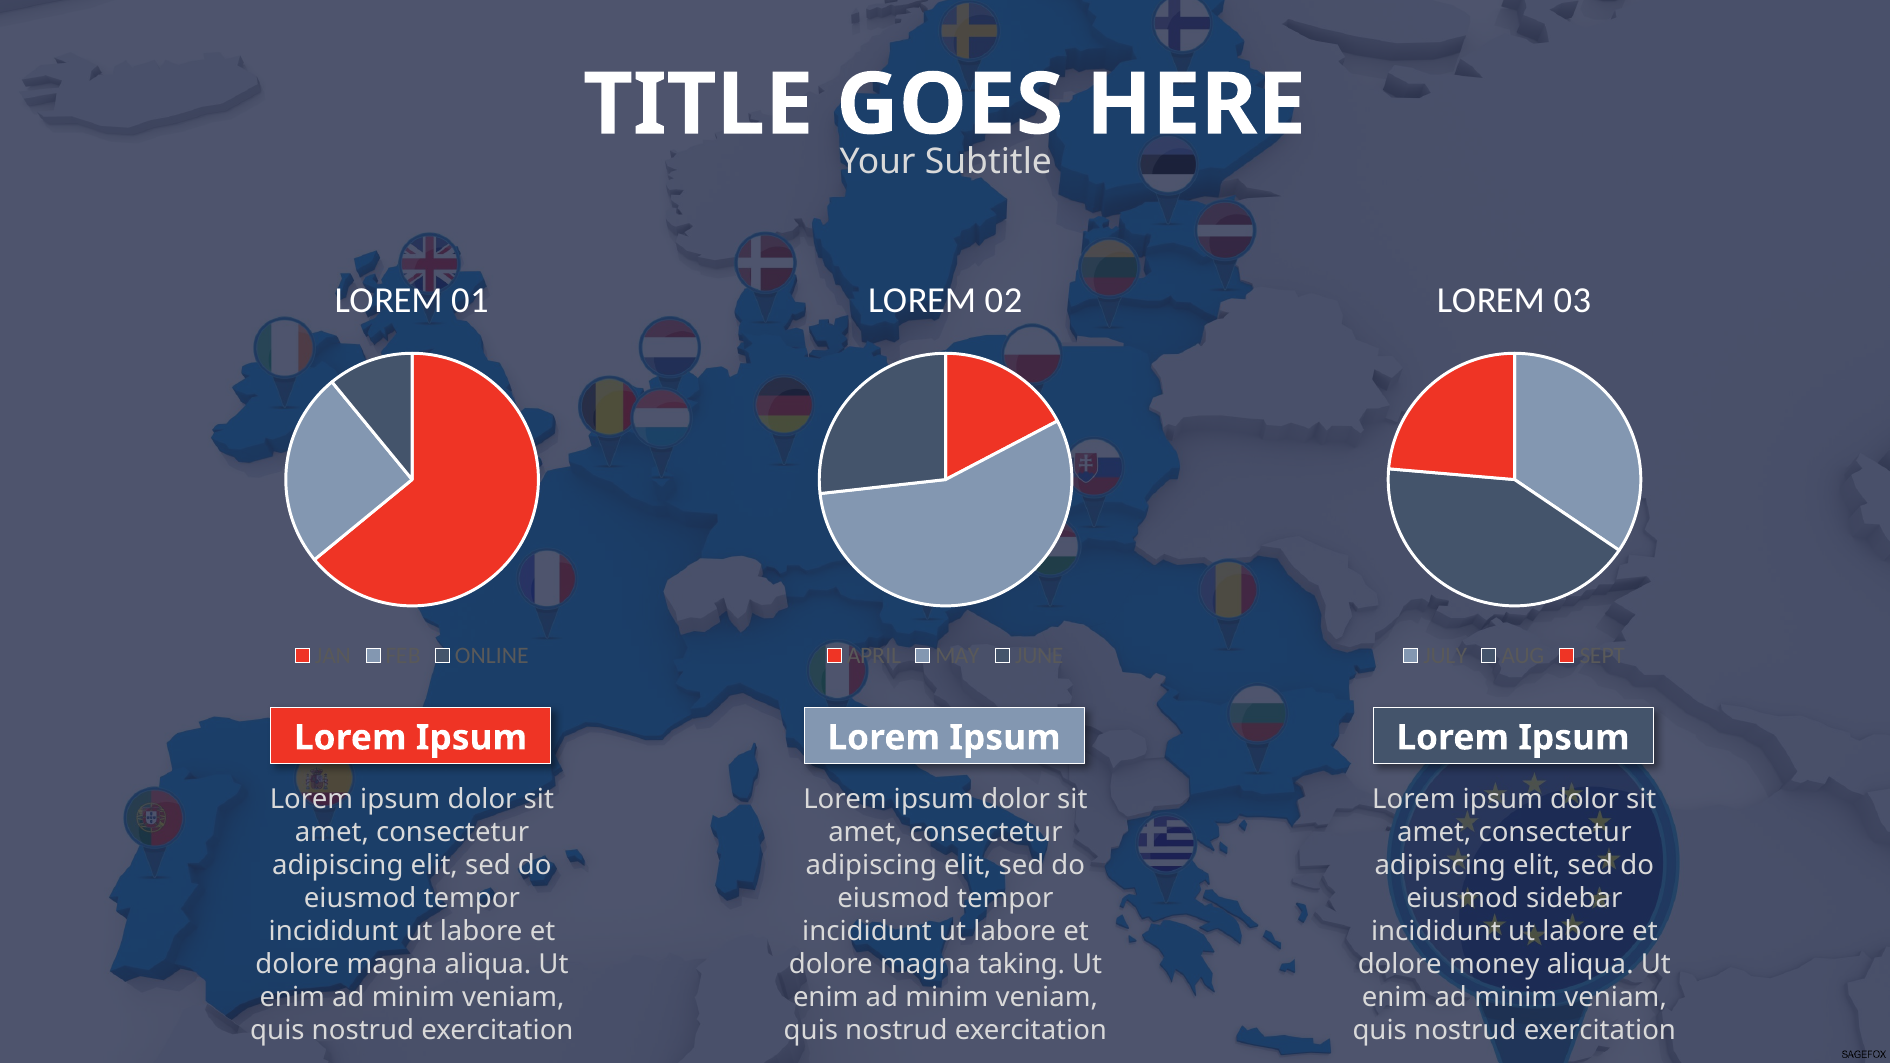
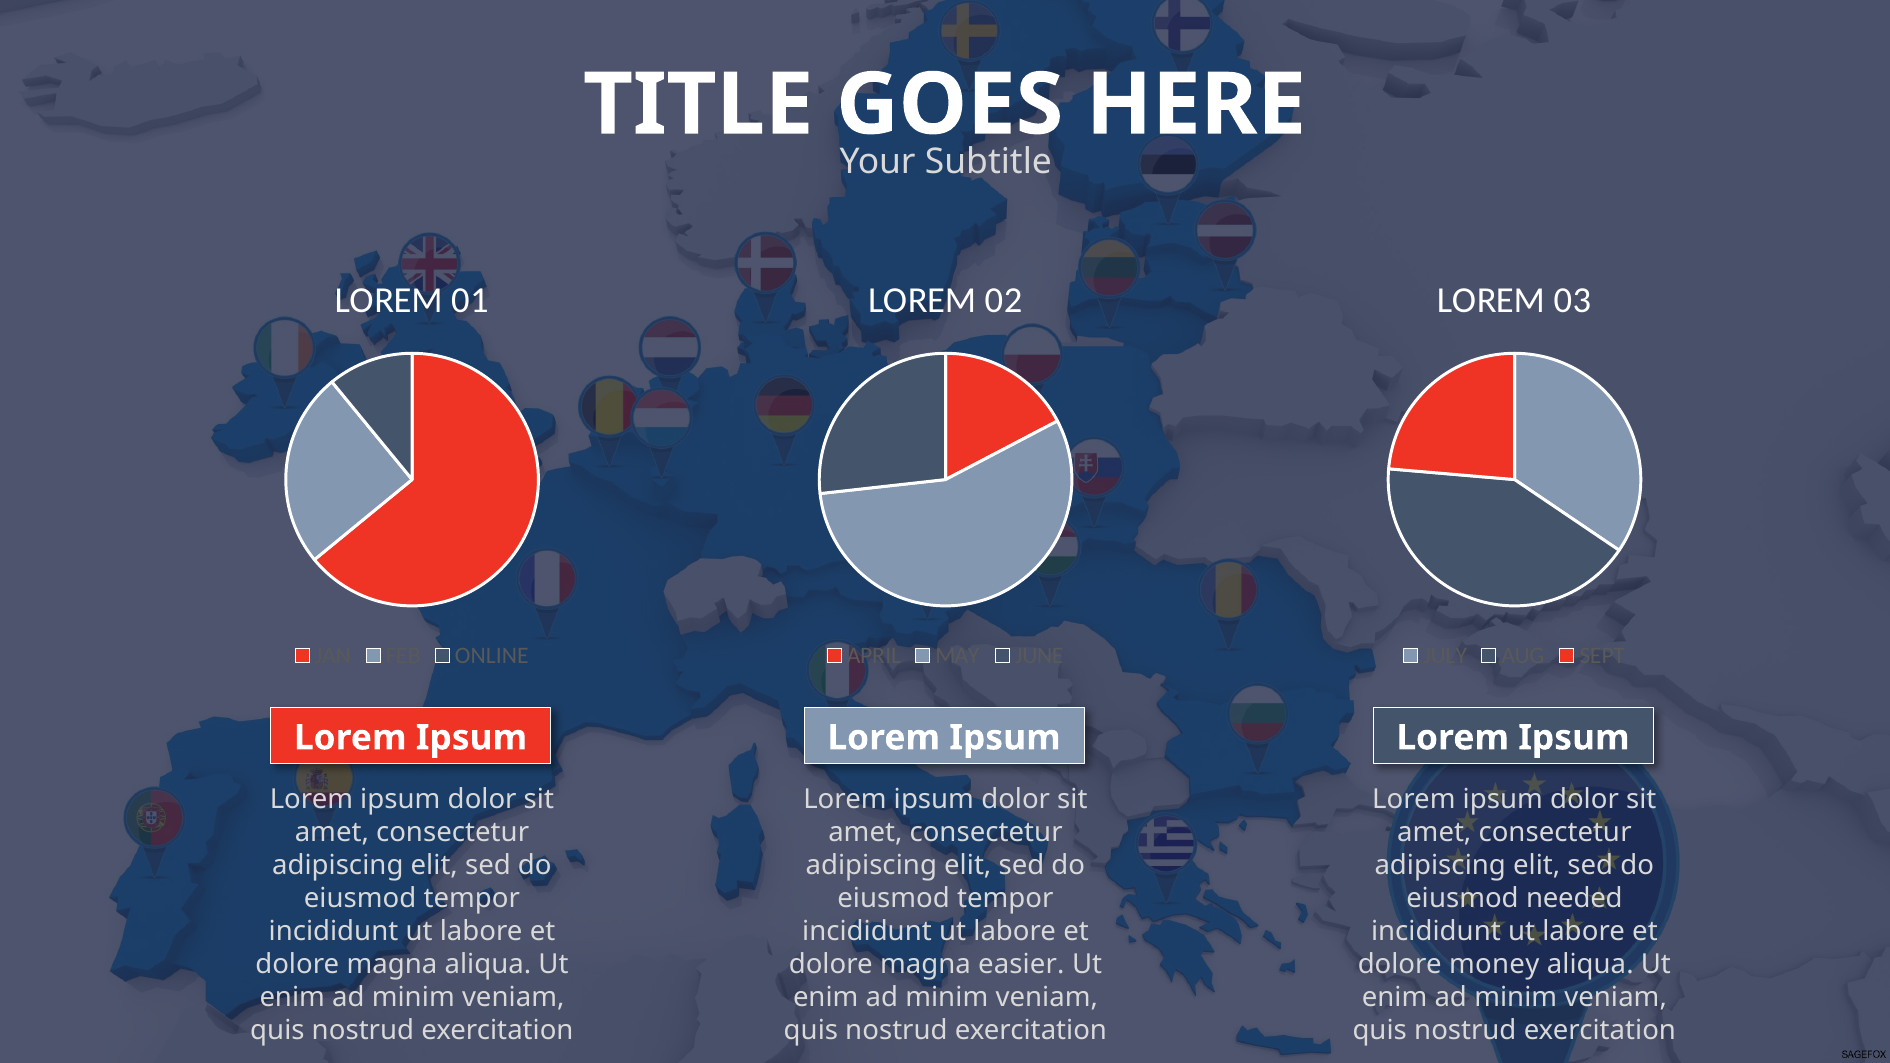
sidebar: sidebar -> needed
taking: taking -> easier
